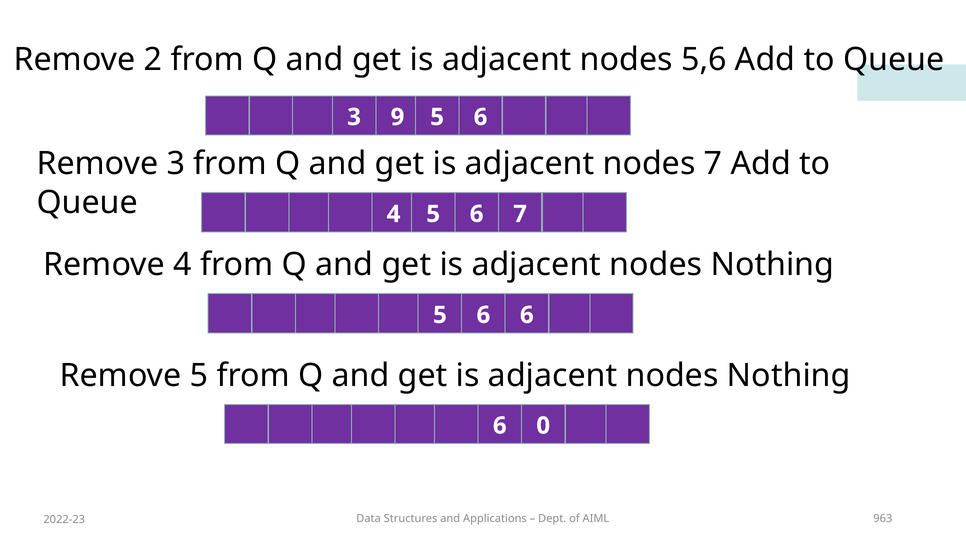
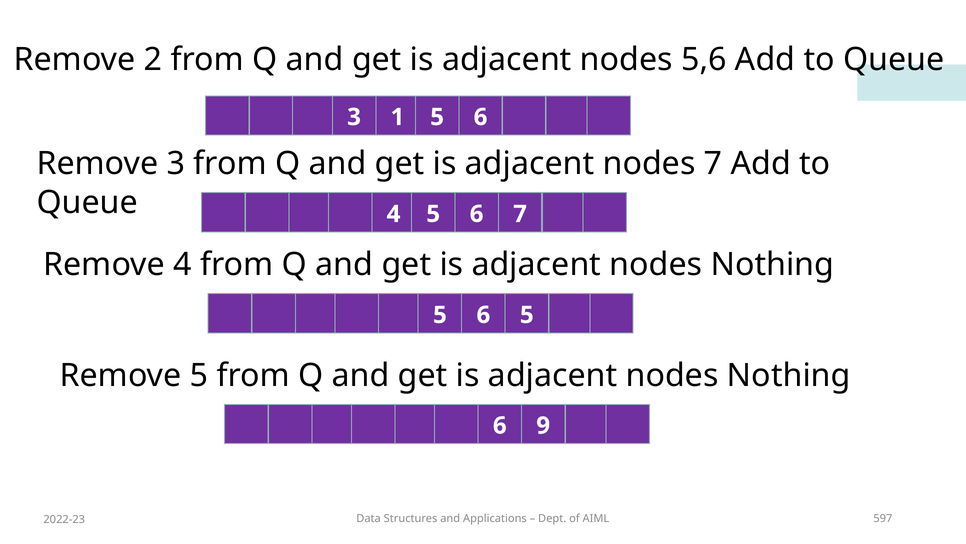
9: 9 -> 1
6 6: 6 -> 5
0: 0 -> 9
963: 963 -> 597
